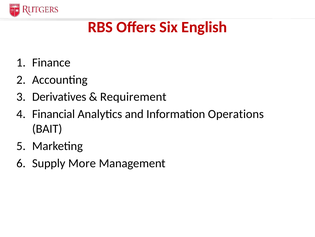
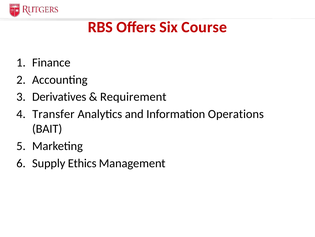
English: English -> Course
Financial: Financial -> Transfer
More: More -> Ethics
